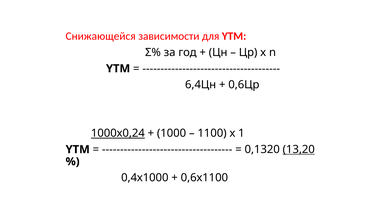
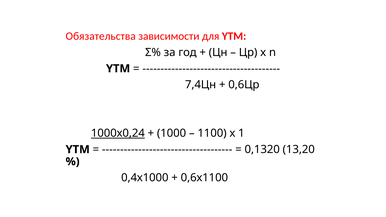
Снижающейся: Снижающейся -> Обязательства
6,4Цн: 6,4Цн -> 7,4Цн
13,20 underline: present -> none
